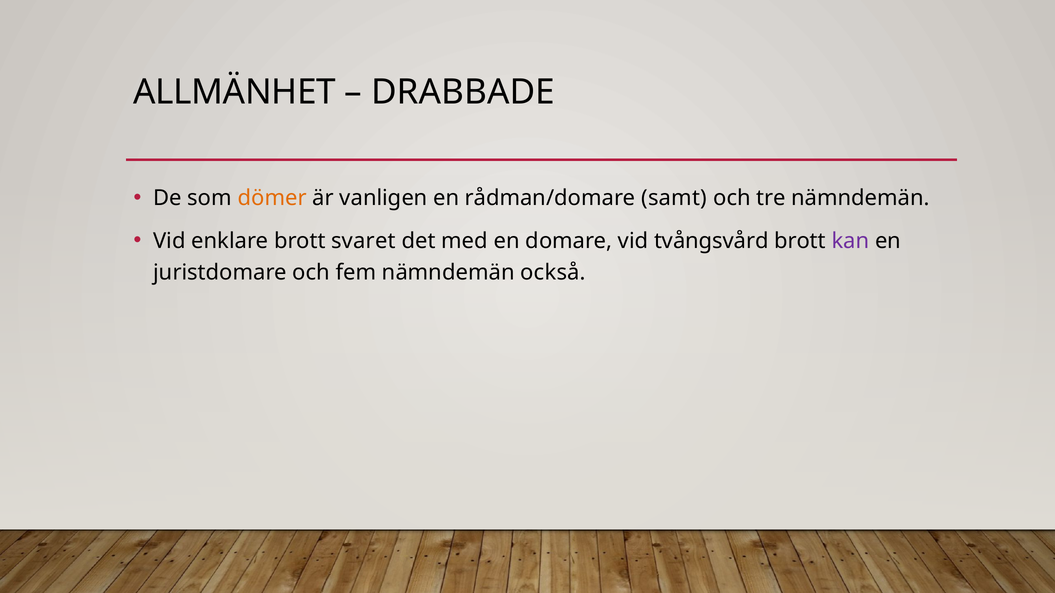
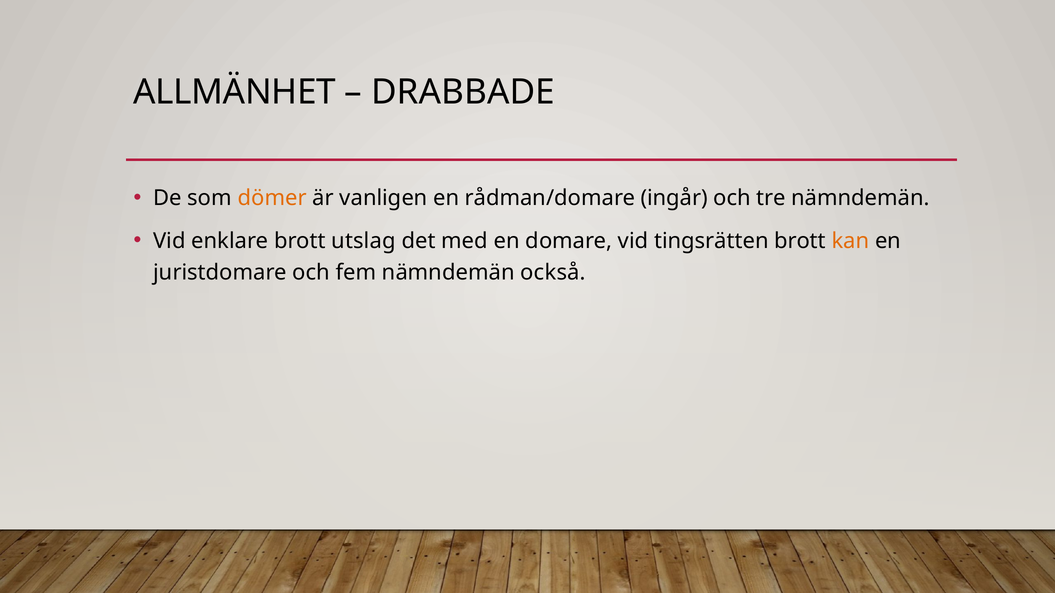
samt: samt -> ingår
svaret: svaret -> utslag
tvångsvård: tvångsvård -> tingsrätten
kan colour: purple -> orange
